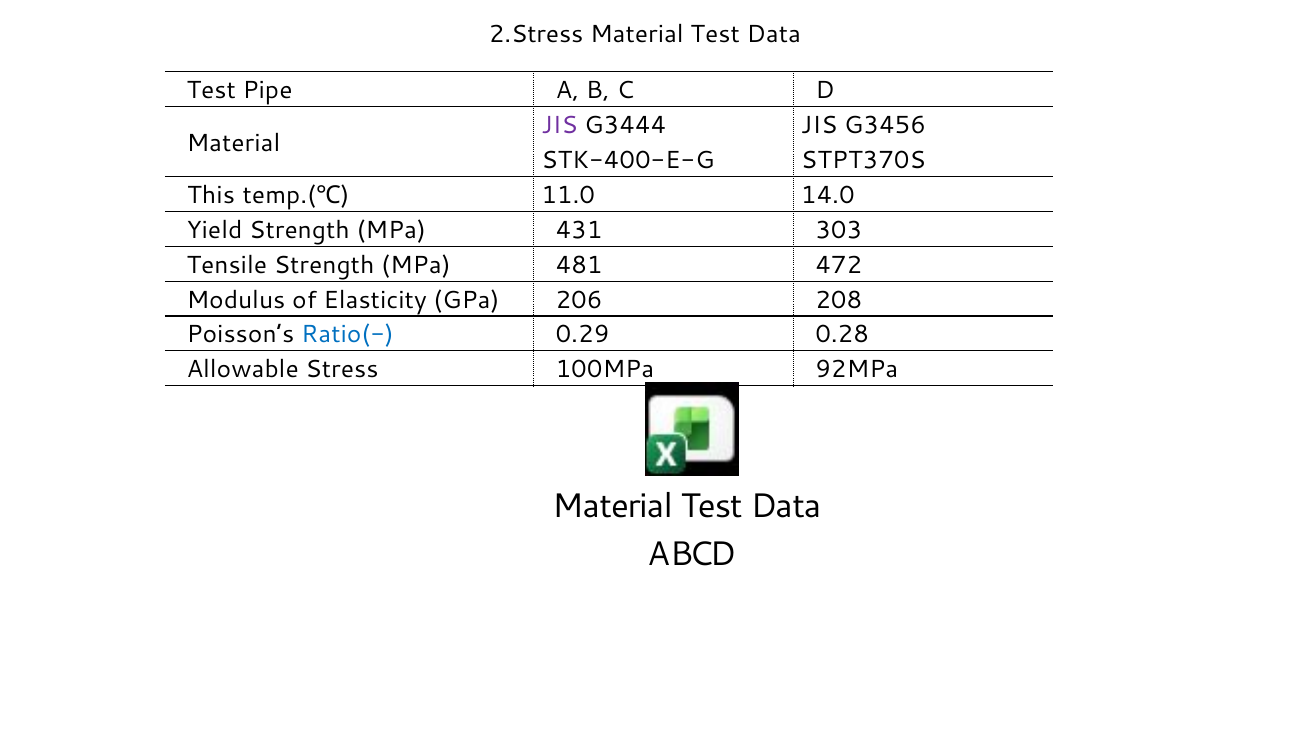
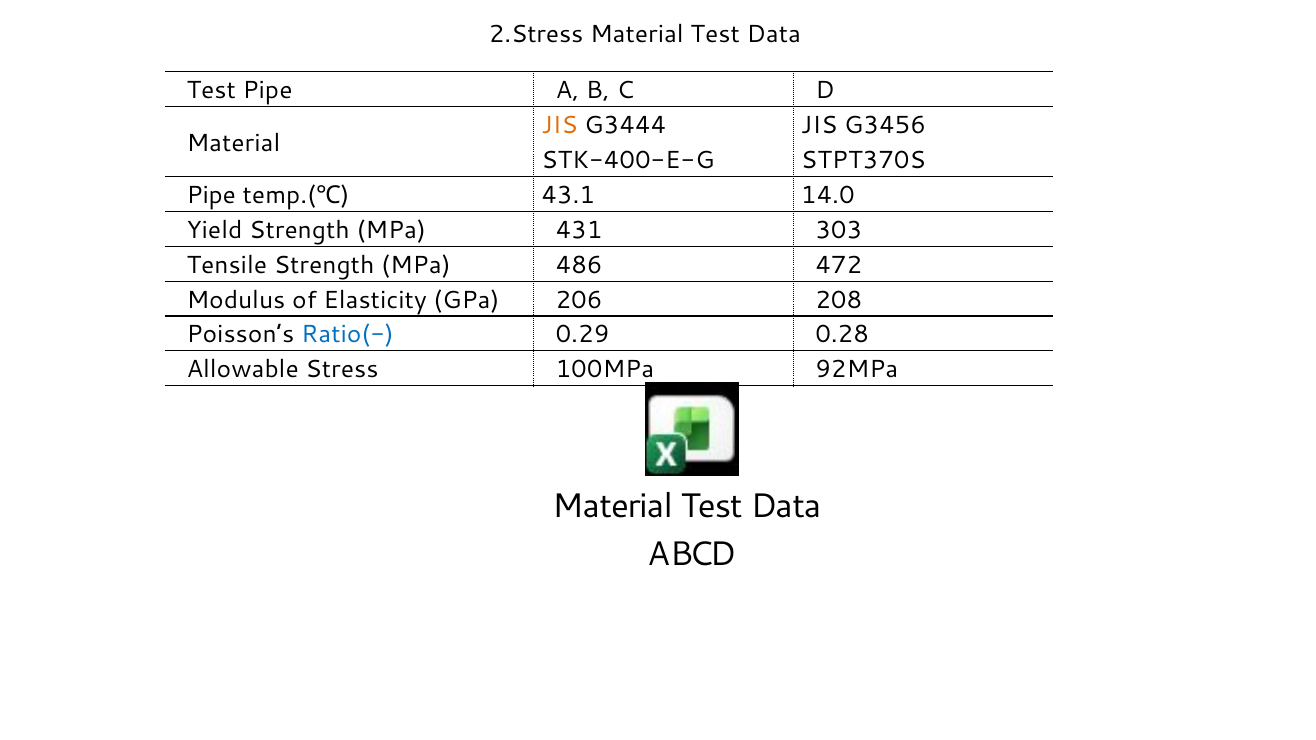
JIS at (560, 126) colour: purple -> orange
This at (211, 195): This -> Pipe
11.0: 11.0 -> 43.1
481: 481 -> 486
